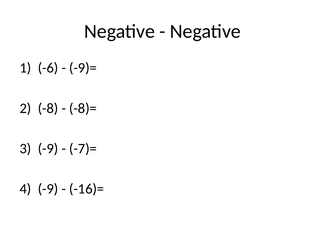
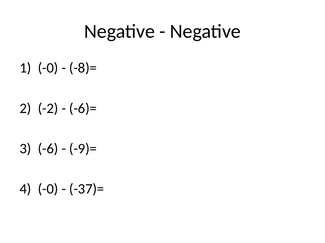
-6 at (48, 68): -6 -> -0
-9)=: -9)= -> -8)=
-8: -8 -> -2
-8)=: -8)= -> -6)=
-9 at (48, 149): -9 -> -6
-7)=: -7)= -> -9)=
-9 at (48, 190): -9 -> -0
-16)=: -16)= -> -37)=
